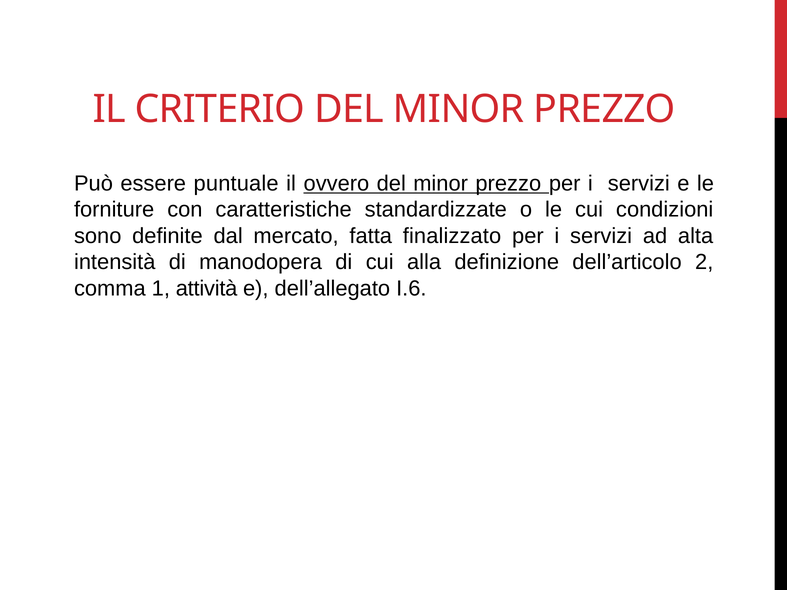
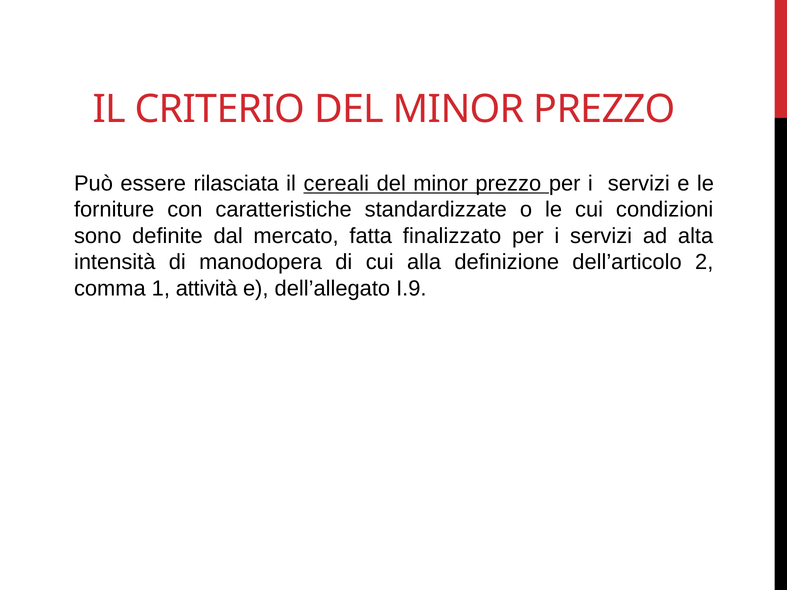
puntuale: puntuale -> rilasciata
ovvero: ovvero -> cereali
I.6: I.6 -> I.9
